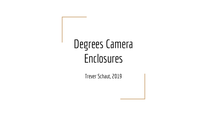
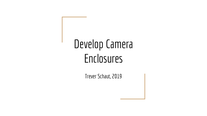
Degrees: Degrees -> Develop
